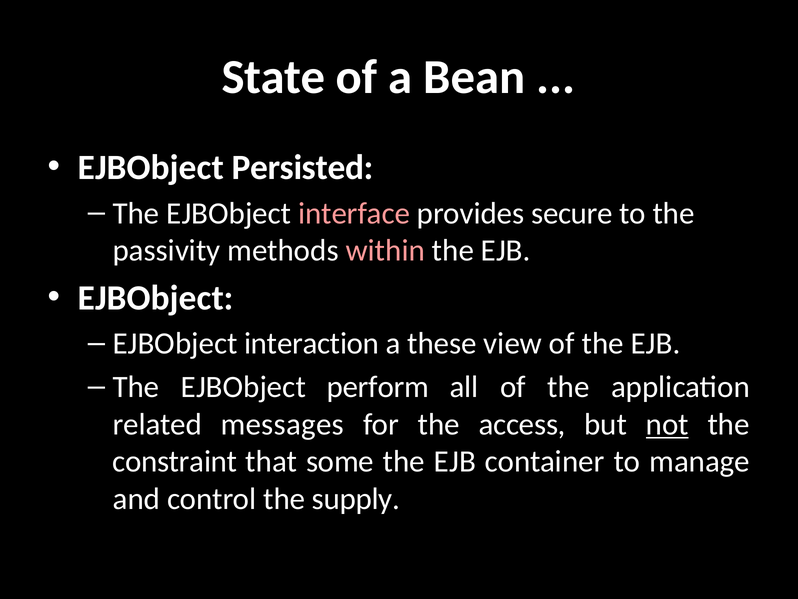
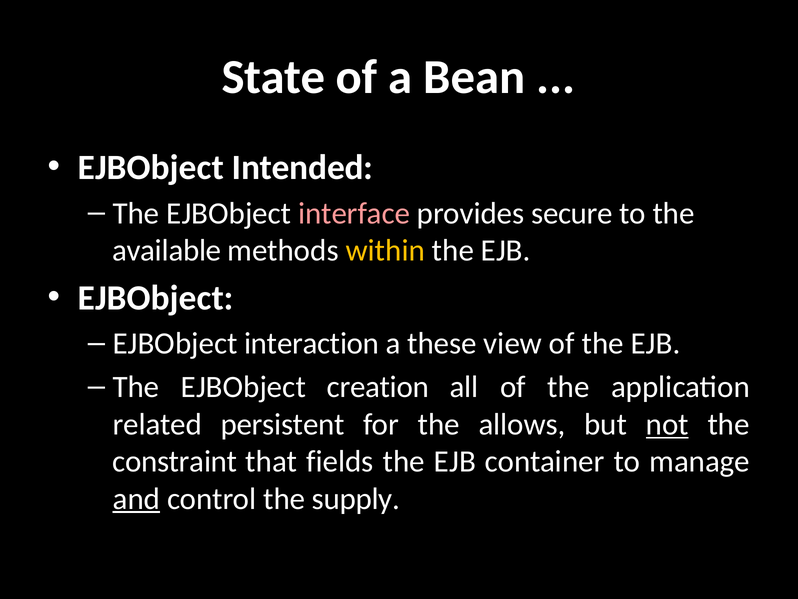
Persisted: Persisted -> Intended
passivity: passivity -> available
within colour: pink -> yellow
perform: perform -> creation
messages: messages -> persistent
access: access -> allows
some: some -> fields
and underline: none -> present
